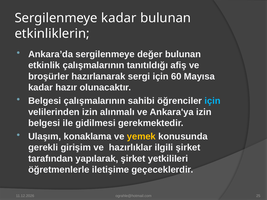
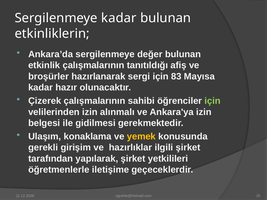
60: 60 -> 83
Belgesi at (45, 101): Belgesi -> Çizerek
için at (212, 101) colour: light blue -> light green
